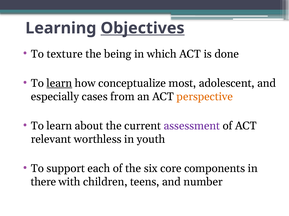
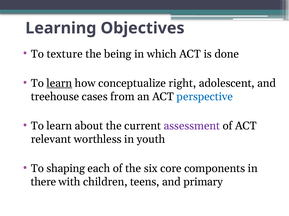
Objectives underline: present -> none
most: most -> right
especially: especially -> treehouse
perspective colour: orange -> blue
support: support -> shaping
number: number -> primary
